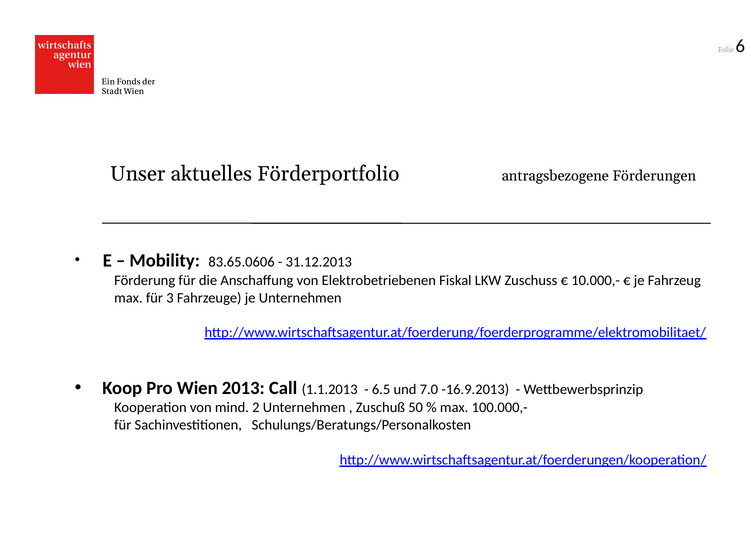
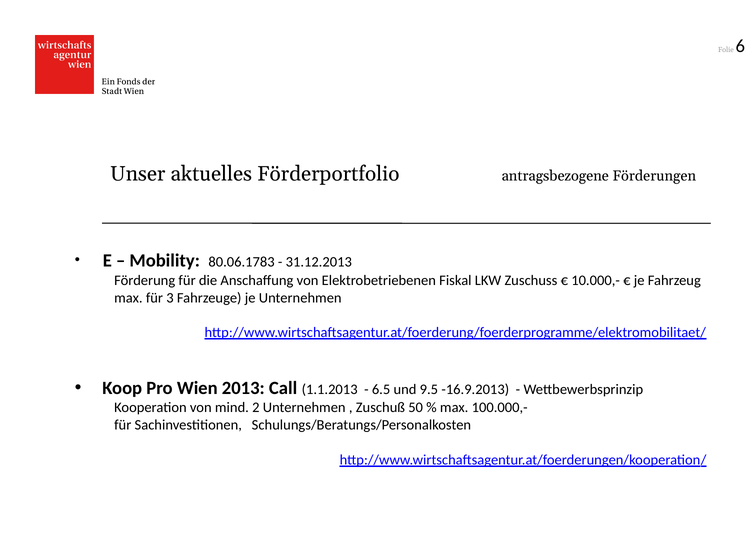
83.65.0606: 83.65.0606 -> 80.06.1783
7.0: 7.0 -> 9.5
